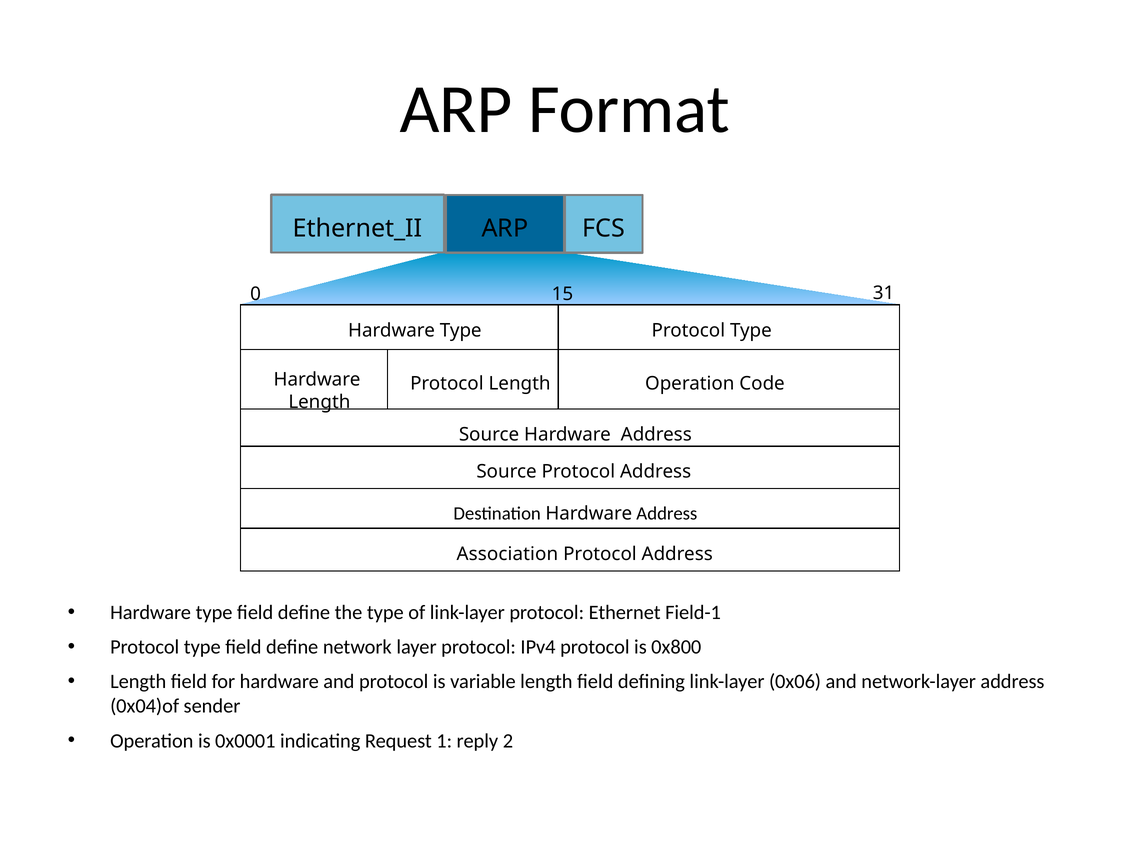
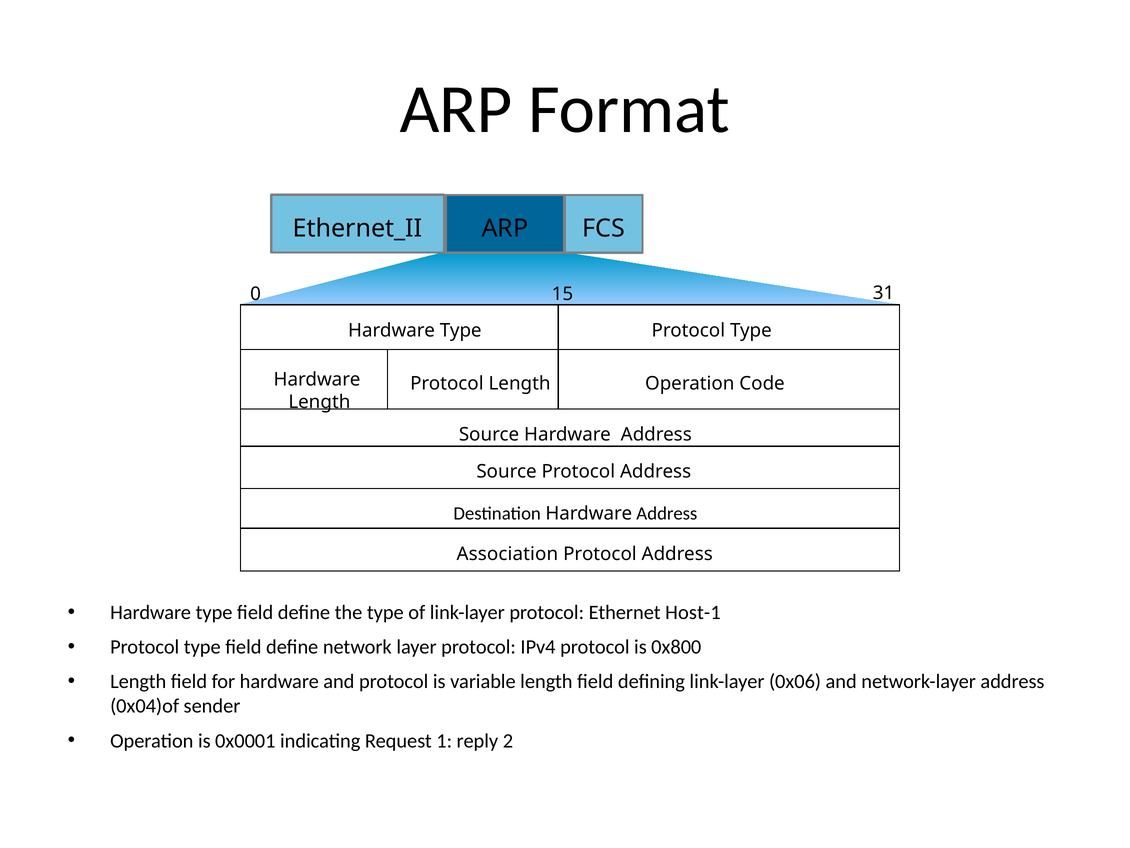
Field-1: Field-1 -> Host-1
